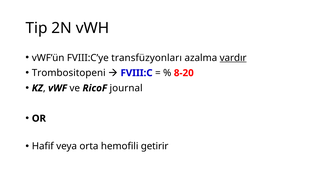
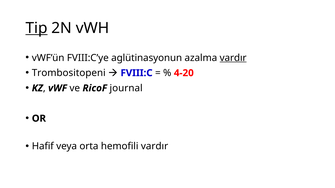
Tip underline: none -> present
transfüzyonları: transfüzyonları -> aglütinasyonun
8-20: 8-20 -> 4-20
hemofili getirir: getirir -> vardır
